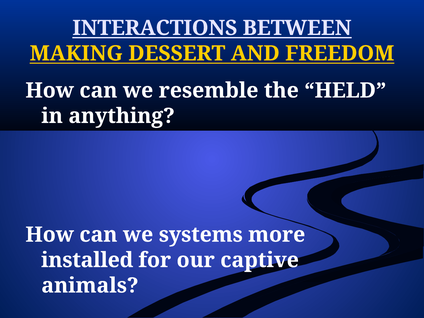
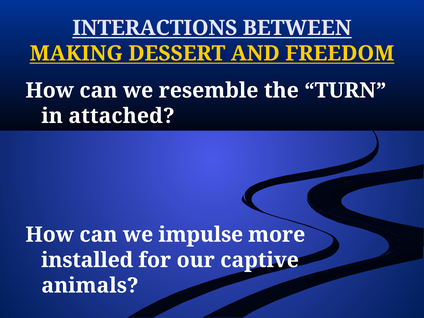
HELD: HELD -> TURN
anything: anything -> attached
systems: systems -> impulse
